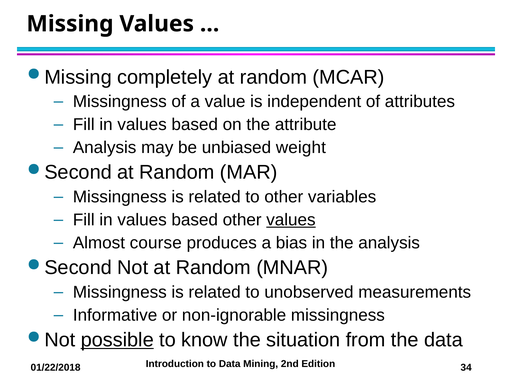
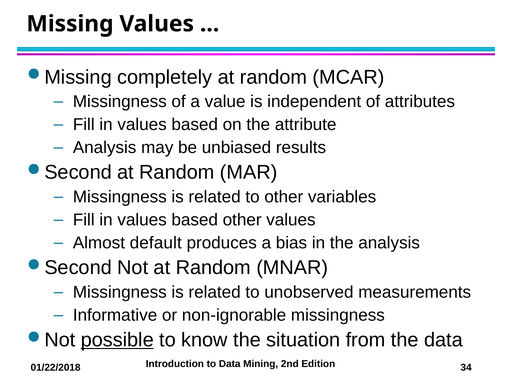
weight: weight -> results
values at (291, 220) underline: present -> none
course: course -> default
